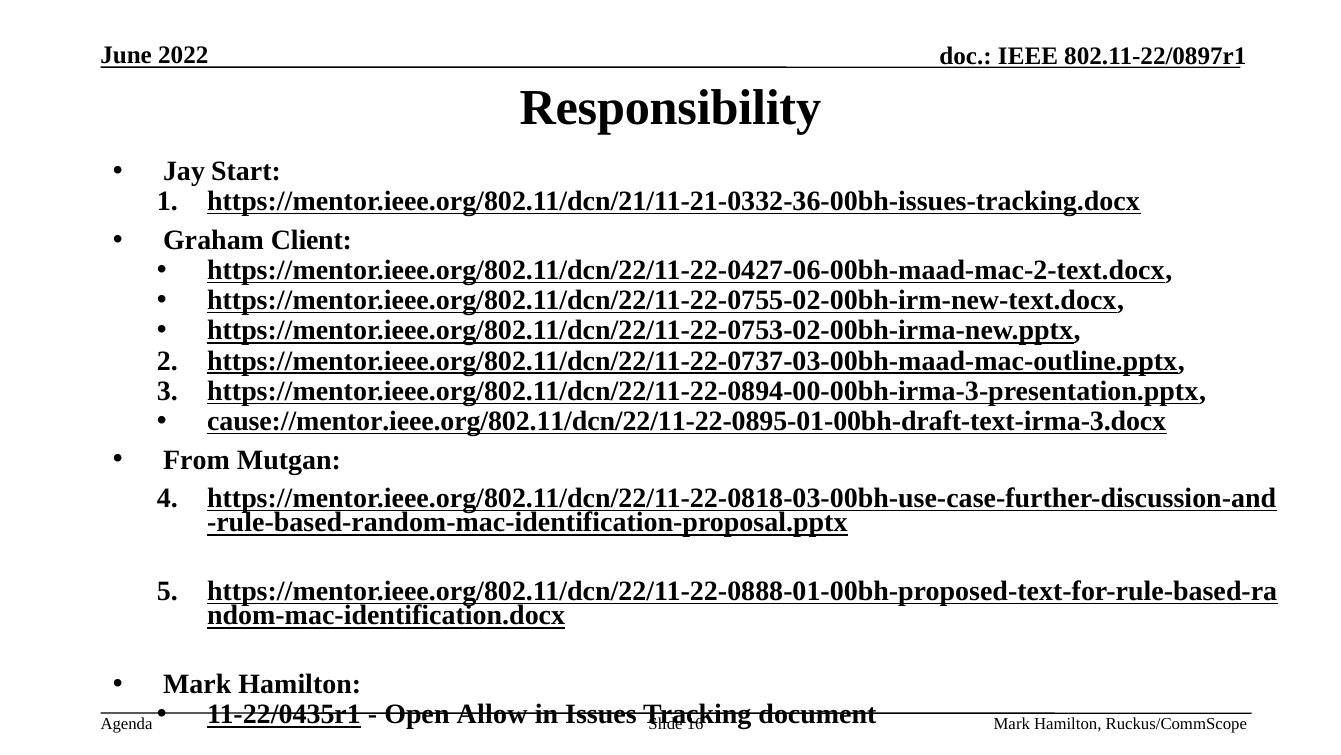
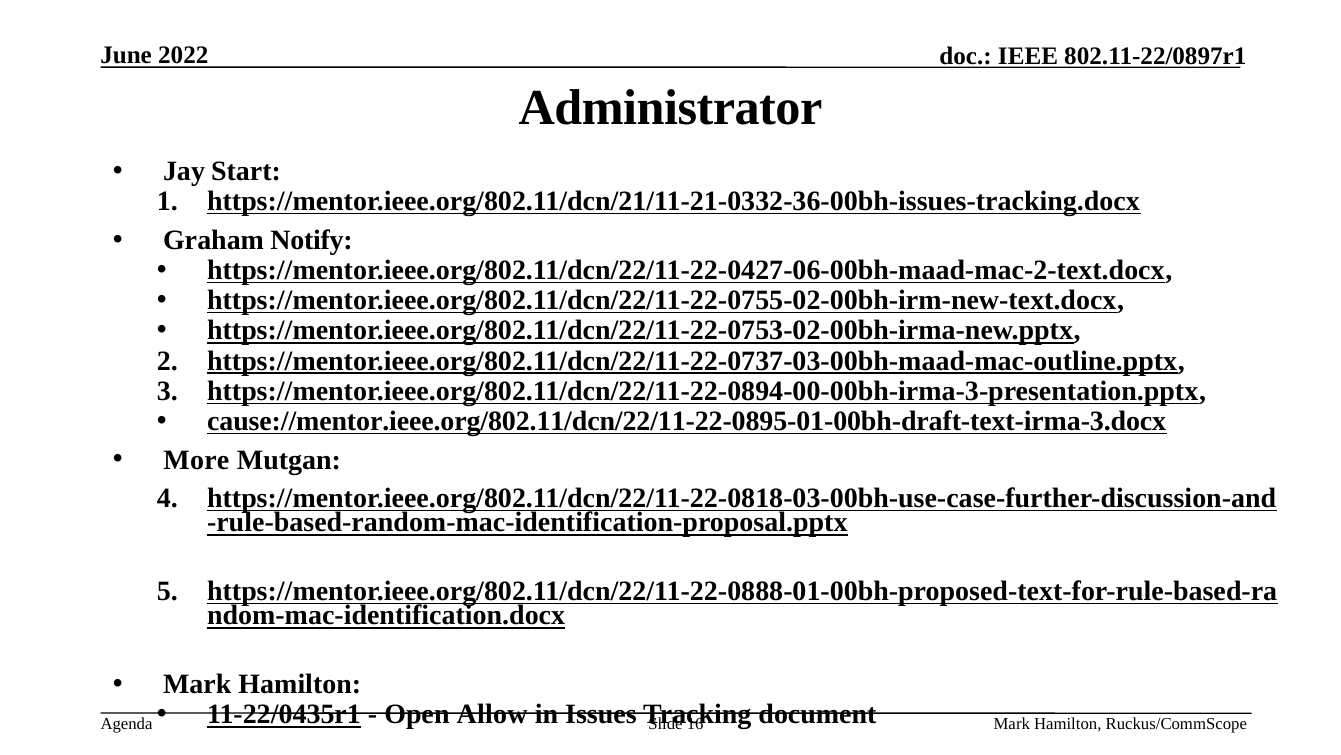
Responsibility: Responsibility -> Administrator
Client: Client -> Notify
From: From -> More
